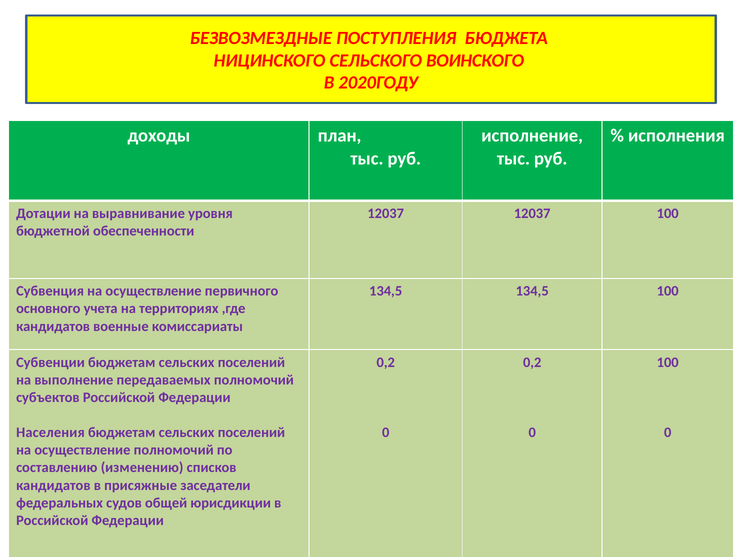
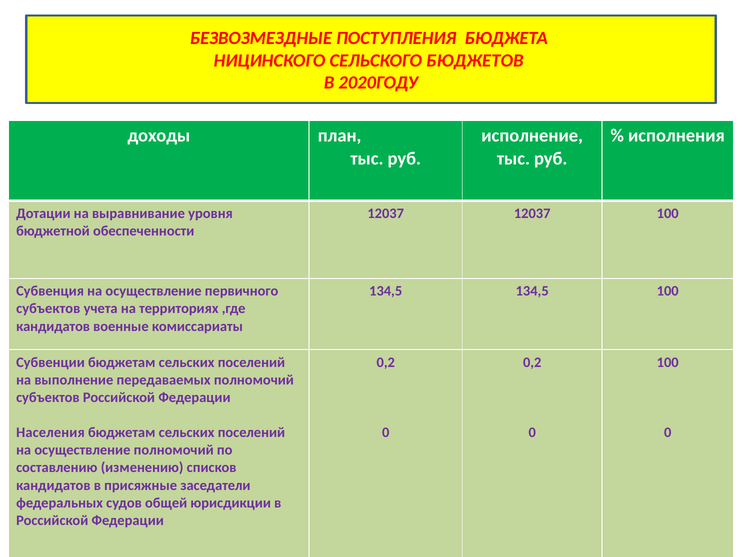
СЕЛЬСКОГО ВОИНСКОГО: ВОИНСКОГО -> БЮДЖЕТОВ
основного at (48, 308): основного -> субъектов
